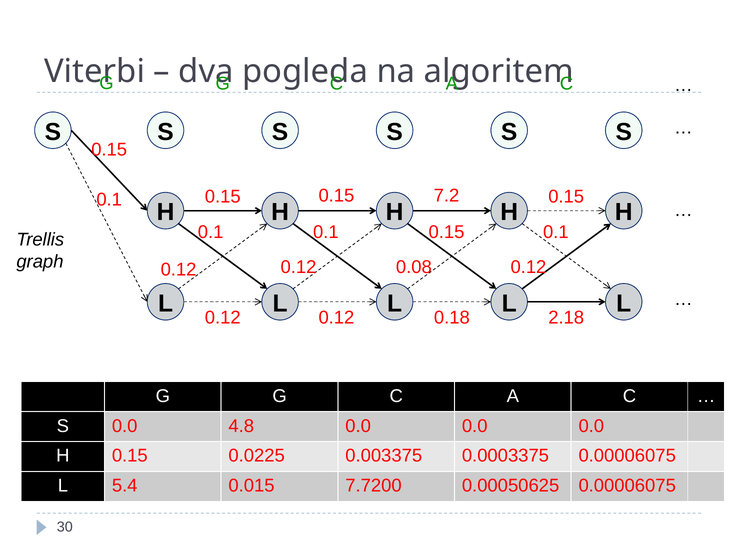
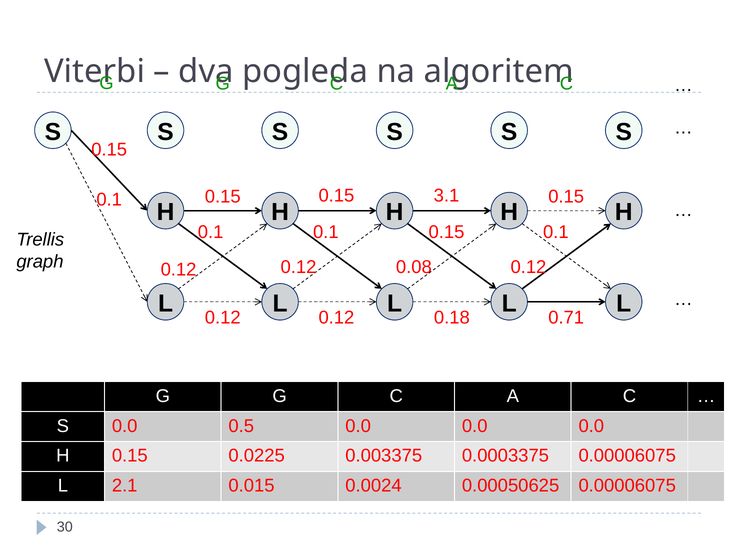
7.2: 7.2 -> 3.1
2.18: 2.18 -> 0.71
4.8: 4.8 -> 0.5
5.4: 5.4 -> 2.1
7.7200: 7.7200 -> 0.0024
